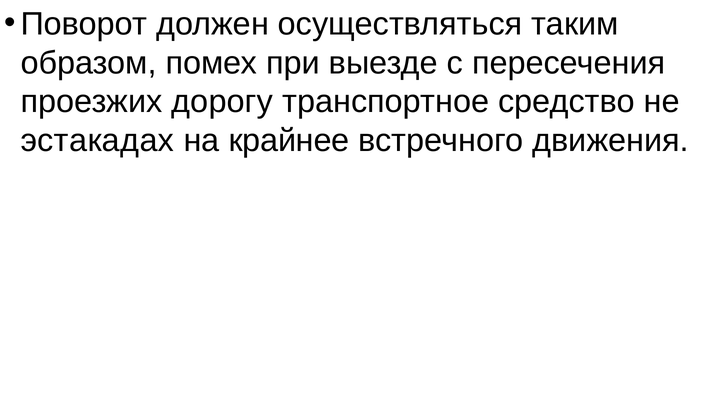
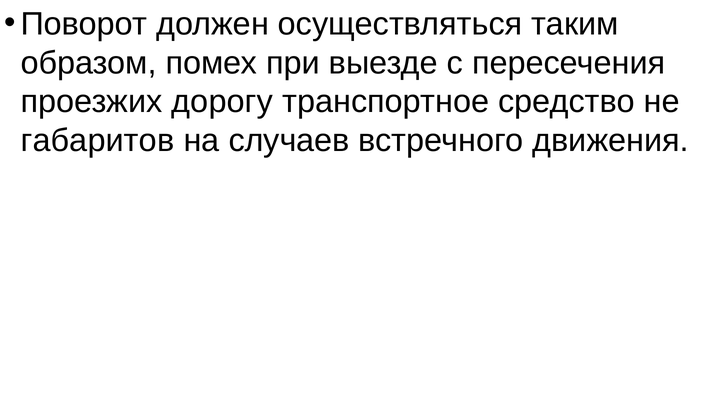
эстакадах: эстакадах -> габаритов
крайнее: крайнее -> случаев
